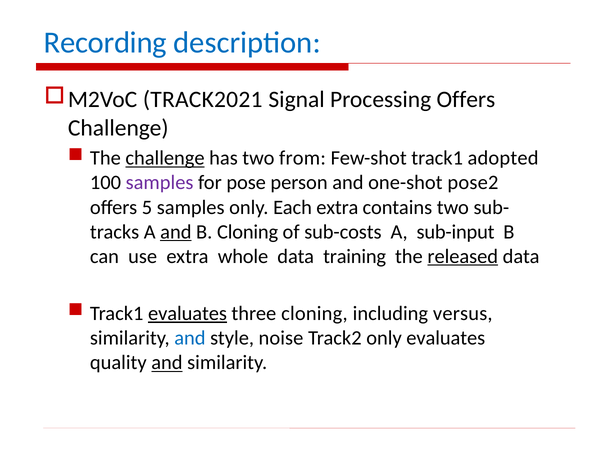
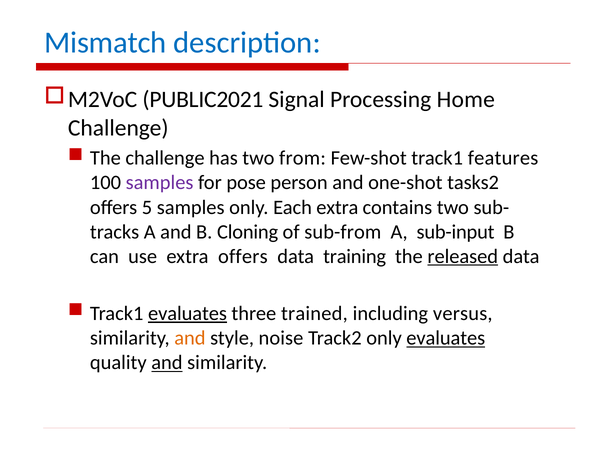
Recording: Recording -> Mismatch
TRACK2021: TRACK2021 -> PUBLIC2021
Processing Offers: Offers -> Home
challenge at (165, 158) underline: present -> none
adopted: adopted -> features
pose2: pose2 -> tasks2
and at (176, 232) underline: present -> none
sub-costs: sub-costs -> sub-from
extra whole: whole -> offers
three cloning: cloning -> trained
and at (190, 338) colour: blue -> orange
evaluates at (446, 338) underline: none -> present
